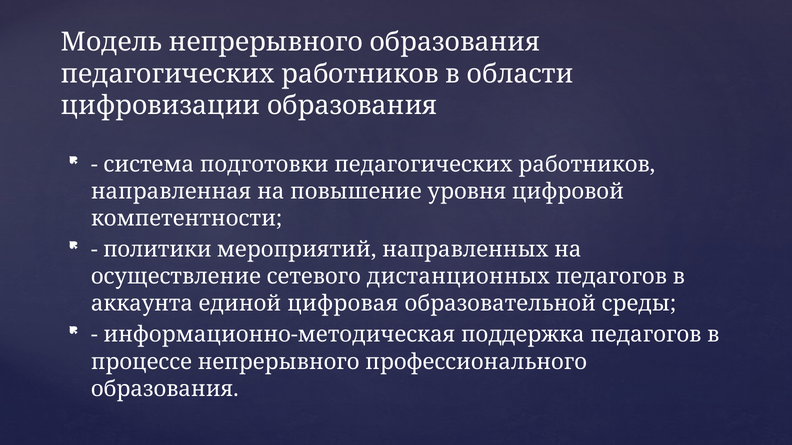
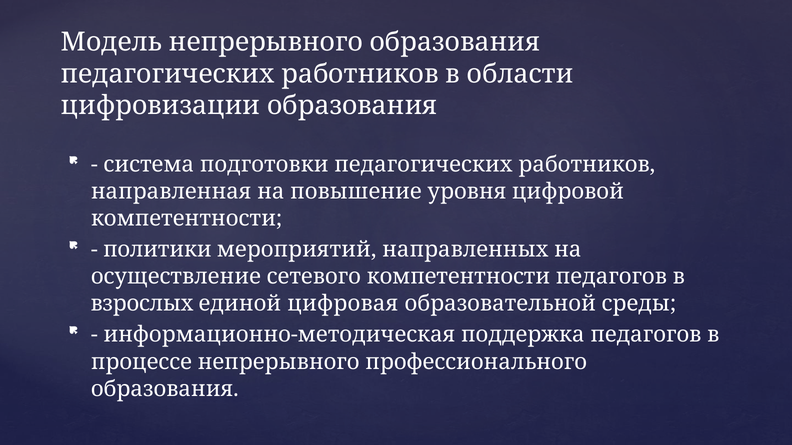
сетевого дистанционных: дистанционных -> компетентности
аккаунта: аккаунта -> взрослых
